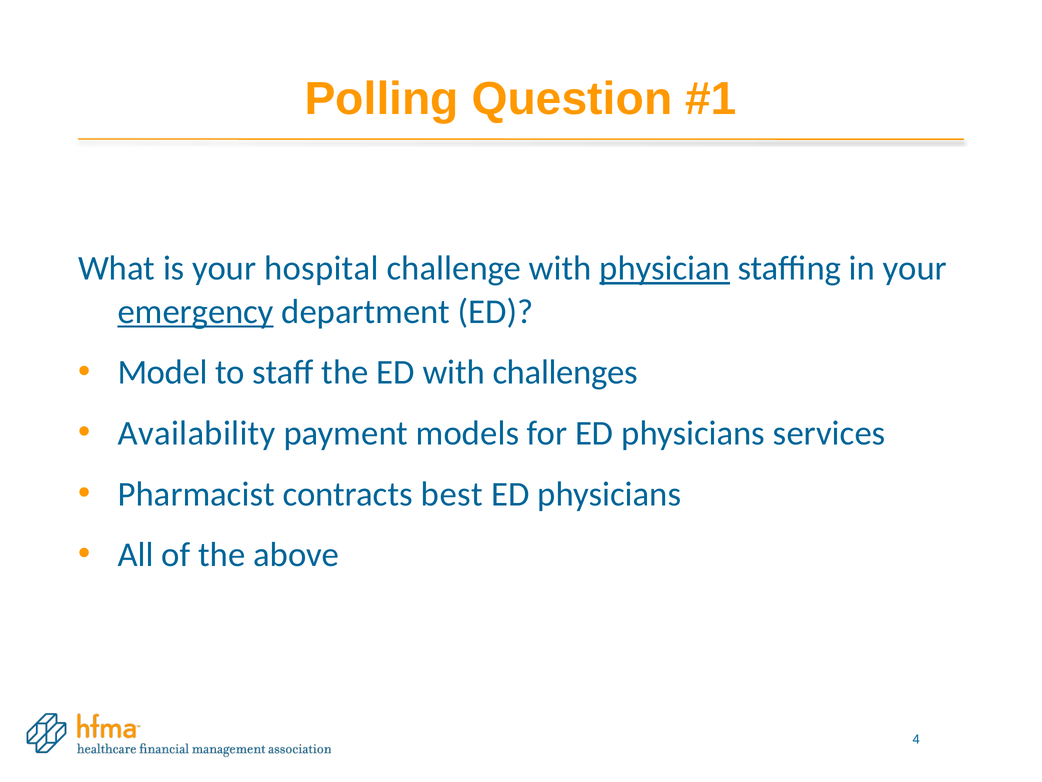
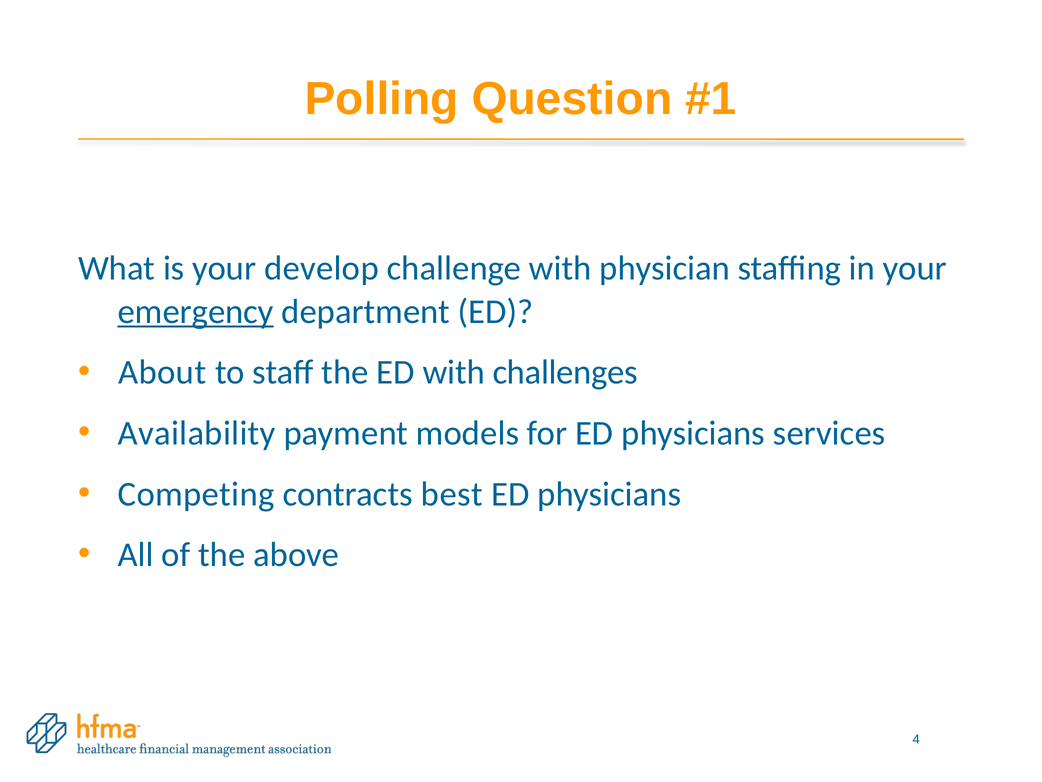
hospital: hospital -> develop
physician underline: present -> none
Model: Model -> About
Pharmacist: Pharmacist -> Competing
